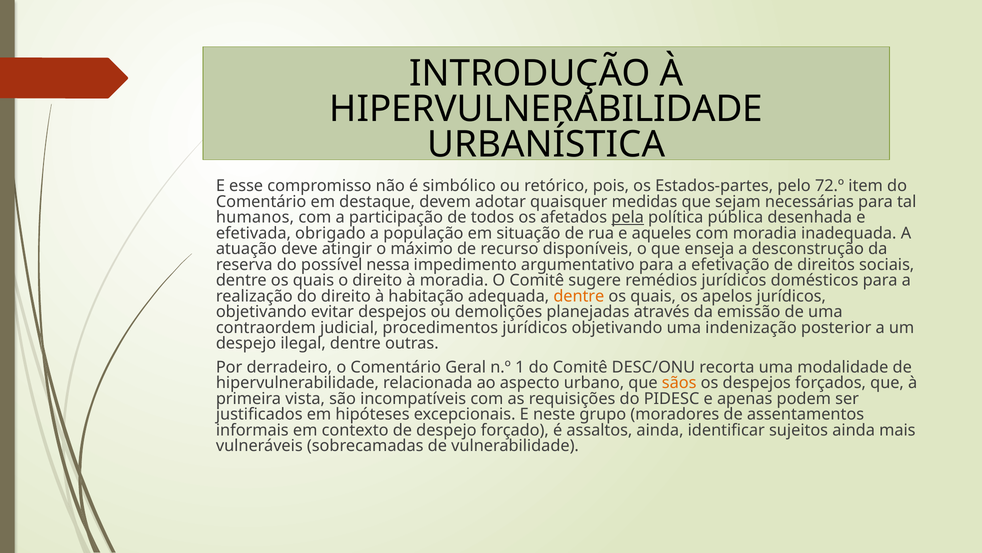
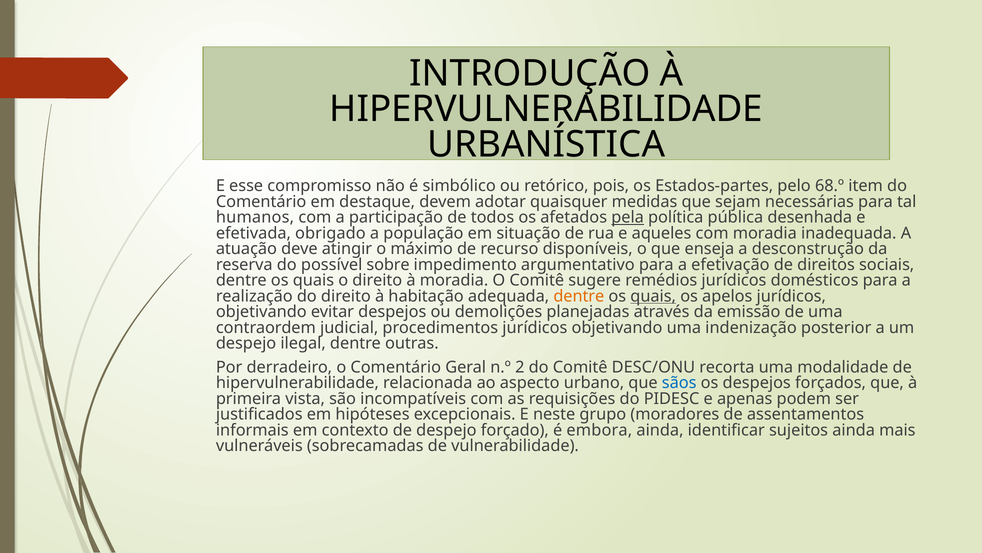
72.º: 72.º -> 68.º
nessa: nessa -> sobre
quais at (653, 296) underline: none -> present
1: 1 -> 2
sãos colour: orange -> blue
assaltos: assaltos -> embora
